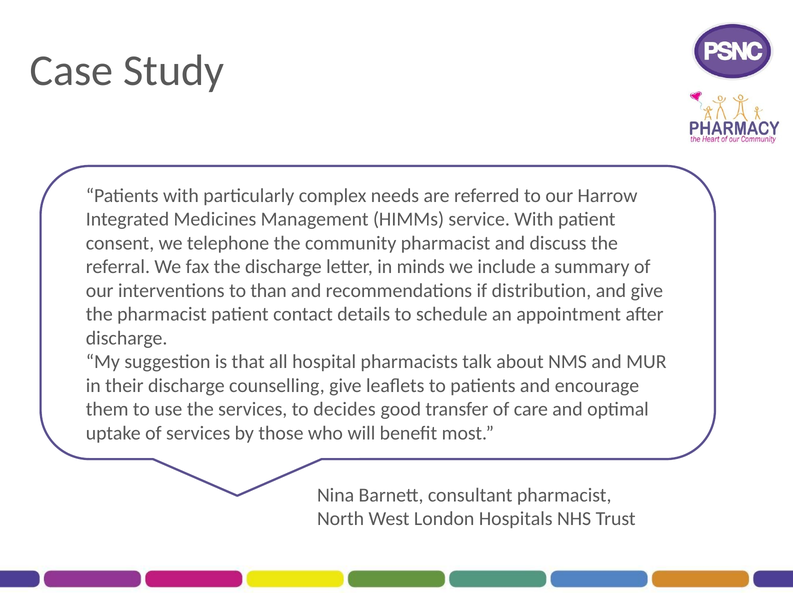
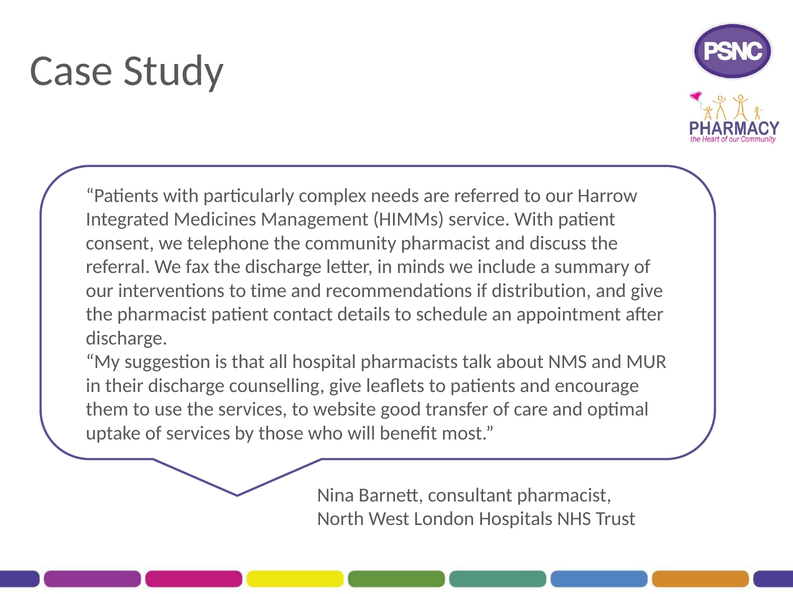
than: than -> time
decides: decides -> website
